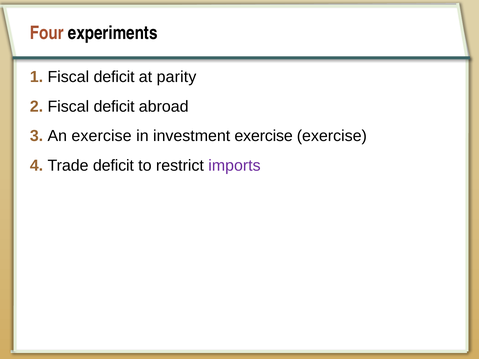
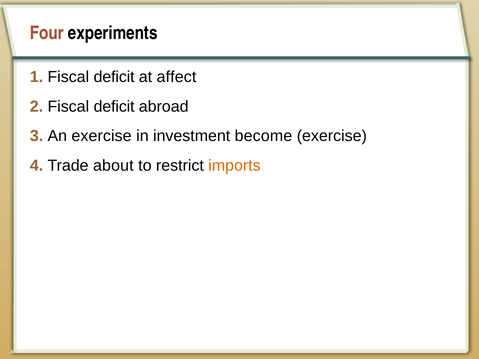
parity: parity -> affect
investment exercise: exercise -> become
Trade deficit: deficit -> about
imports colour: purple -> orange
